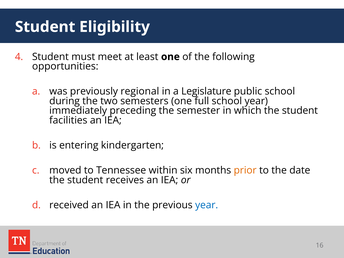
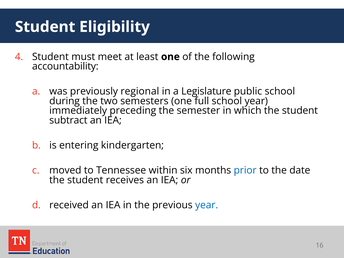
opportunities: opportunities -> accountability
facilities: facilities -> subtract
prior colour: orange -> blue
